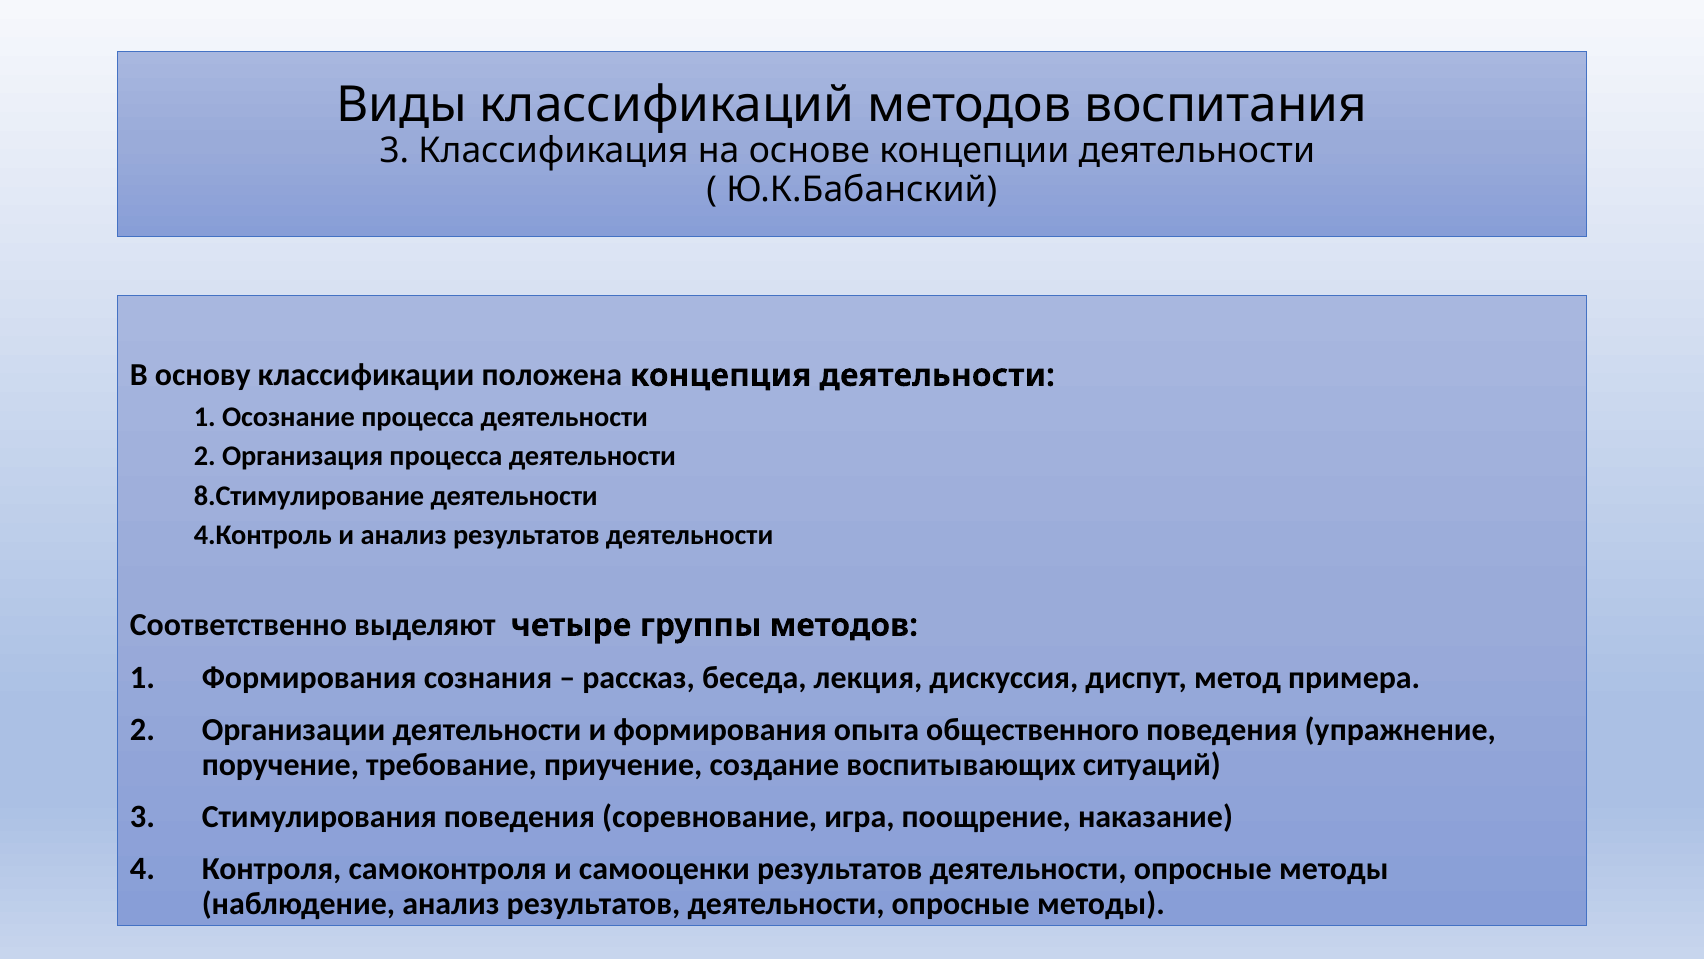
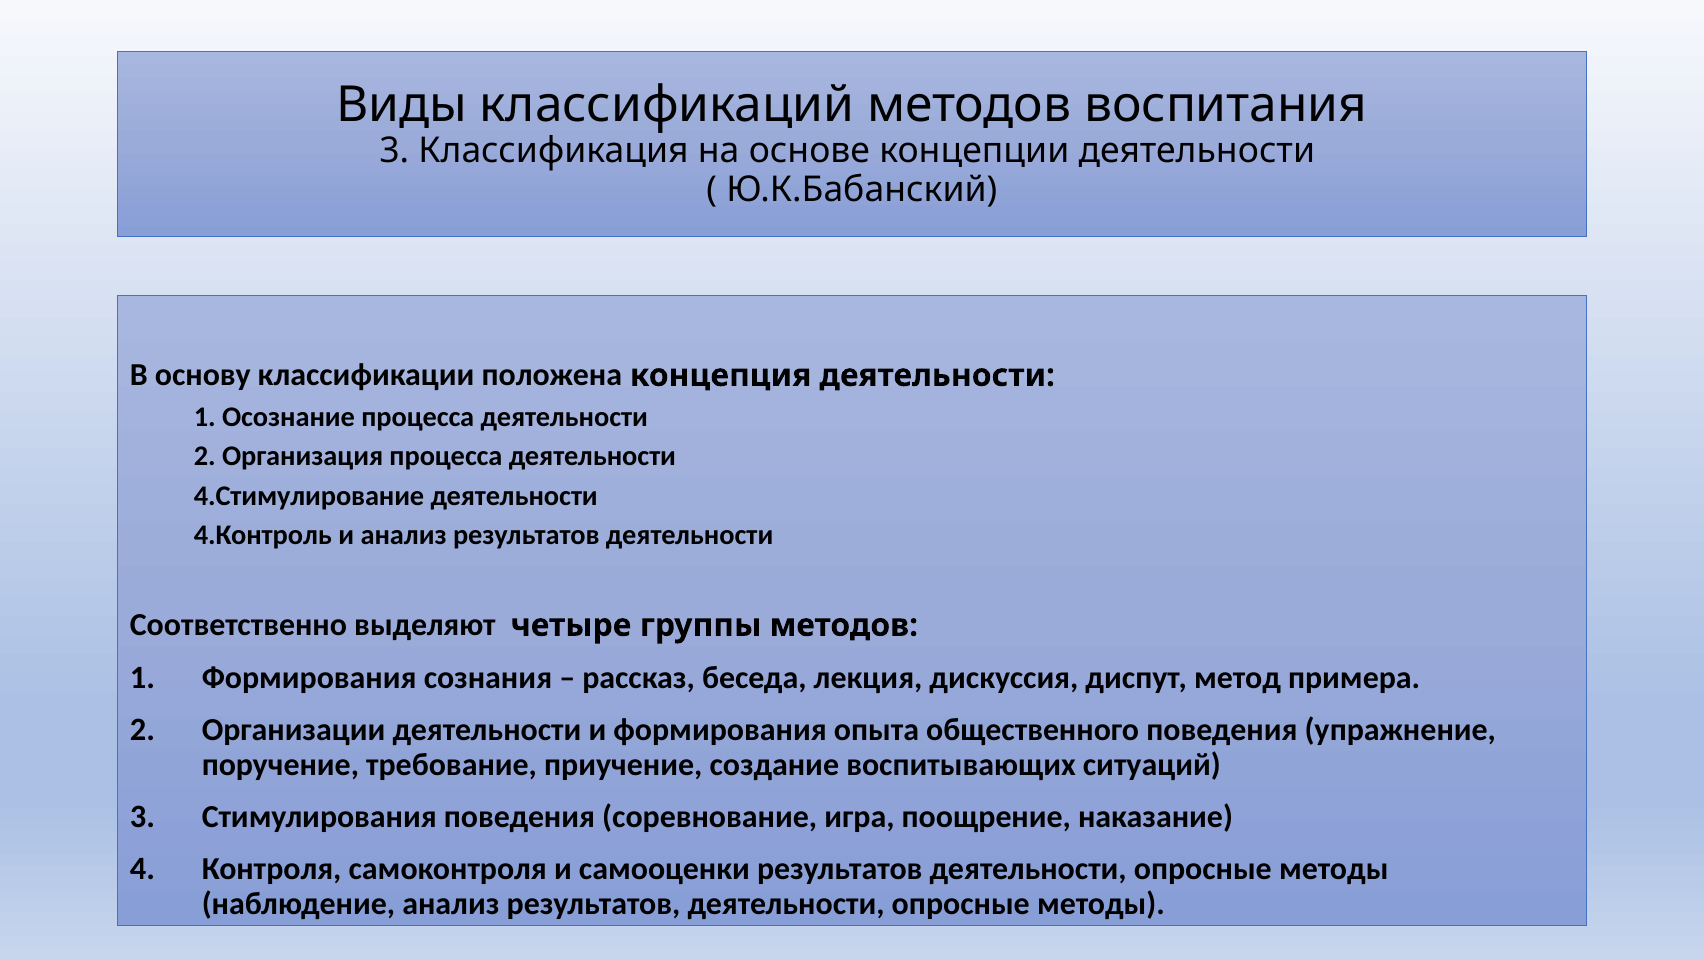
8.Стимулирование: 8.Стимулирование -> 4.Стимулирование
